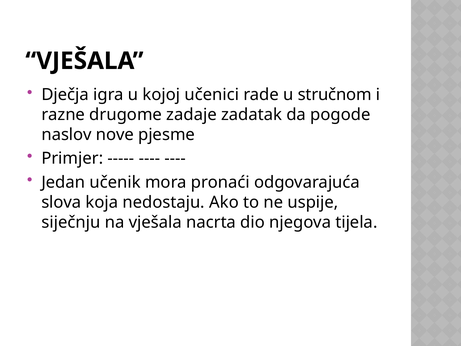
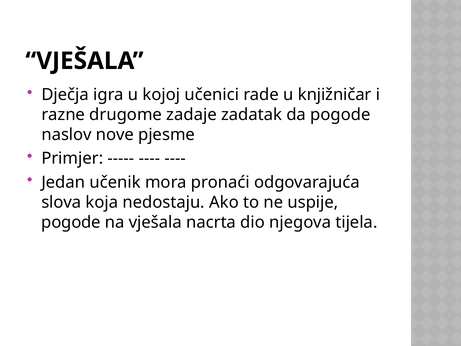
stručnom: stručnom -> knjižničar
siječnju at (71, 222): siječnju -> pogode
